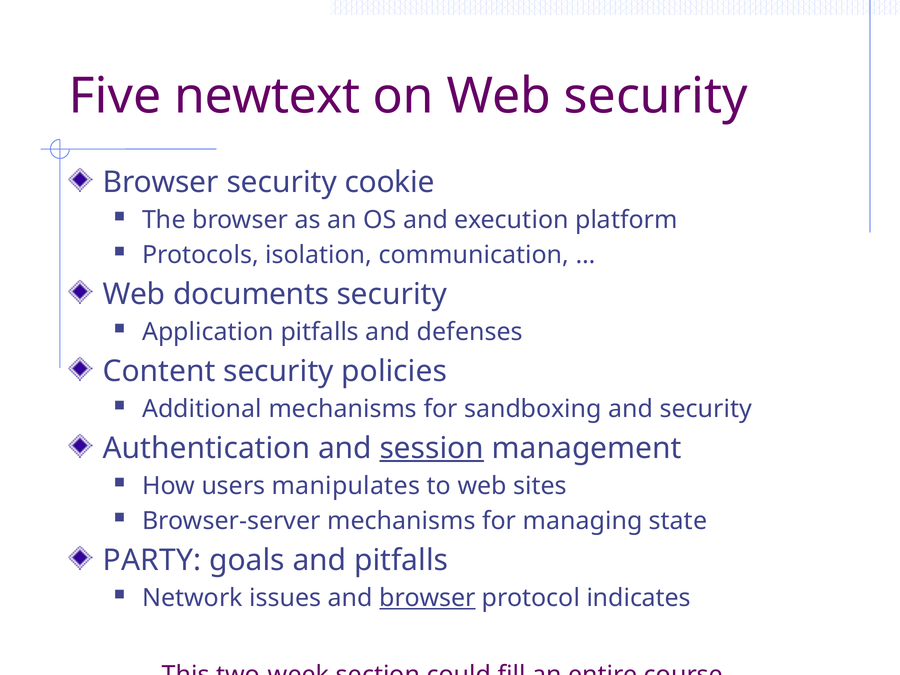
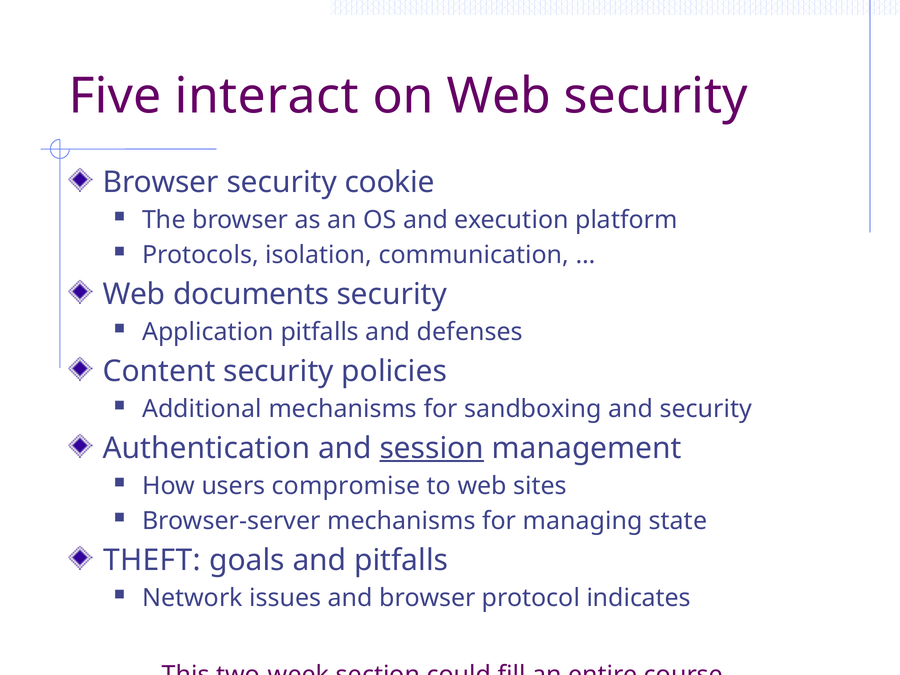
newtext: newtext -> interact
manipulates: manipulates -> compromise
PARTY: PARTY -> THEFT
browser at (427, 598) underline: present -> none
